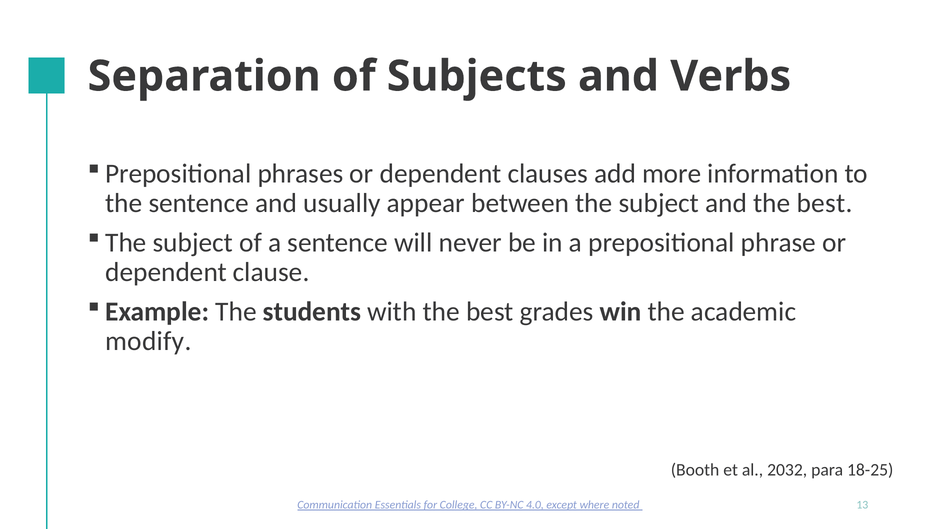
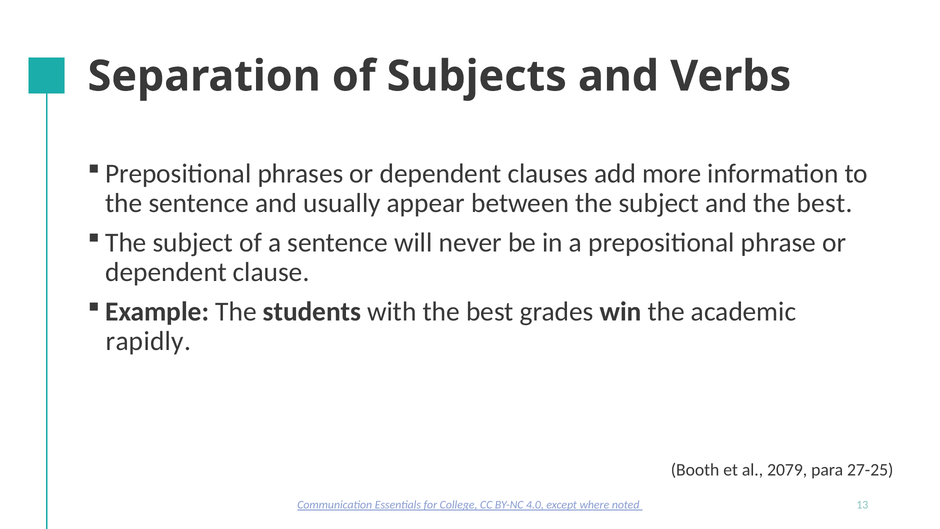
modify: modify -> rapidly
2032: 2032 -> 2079
18-25: 18-25 -> 27-25
